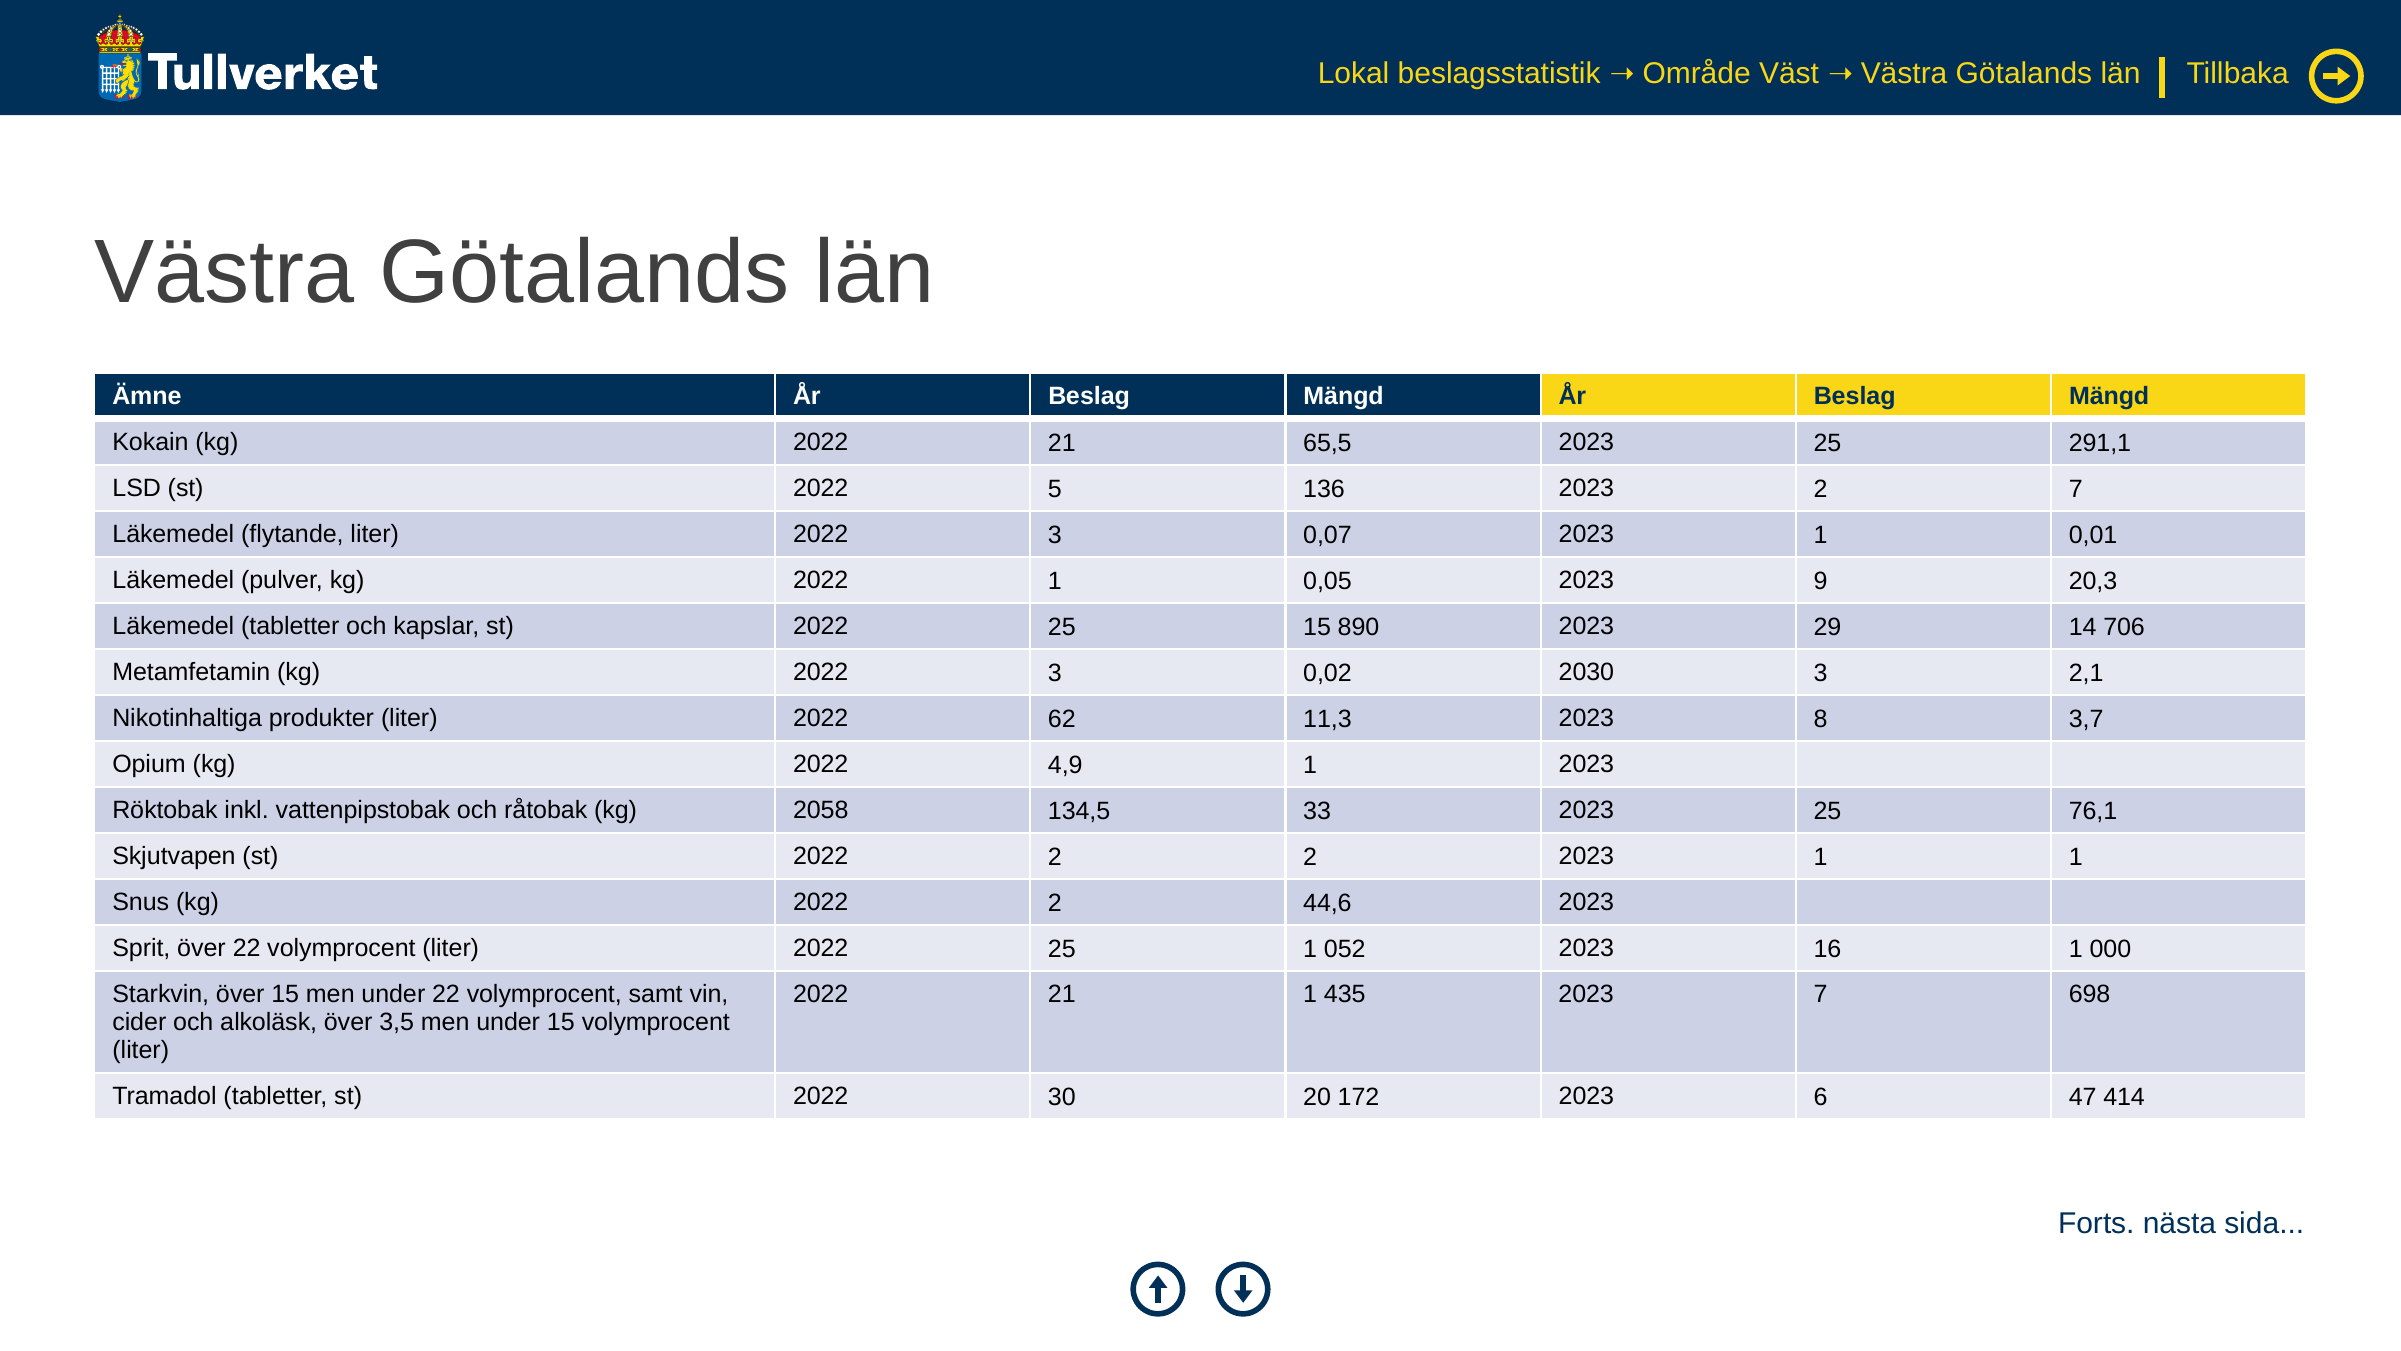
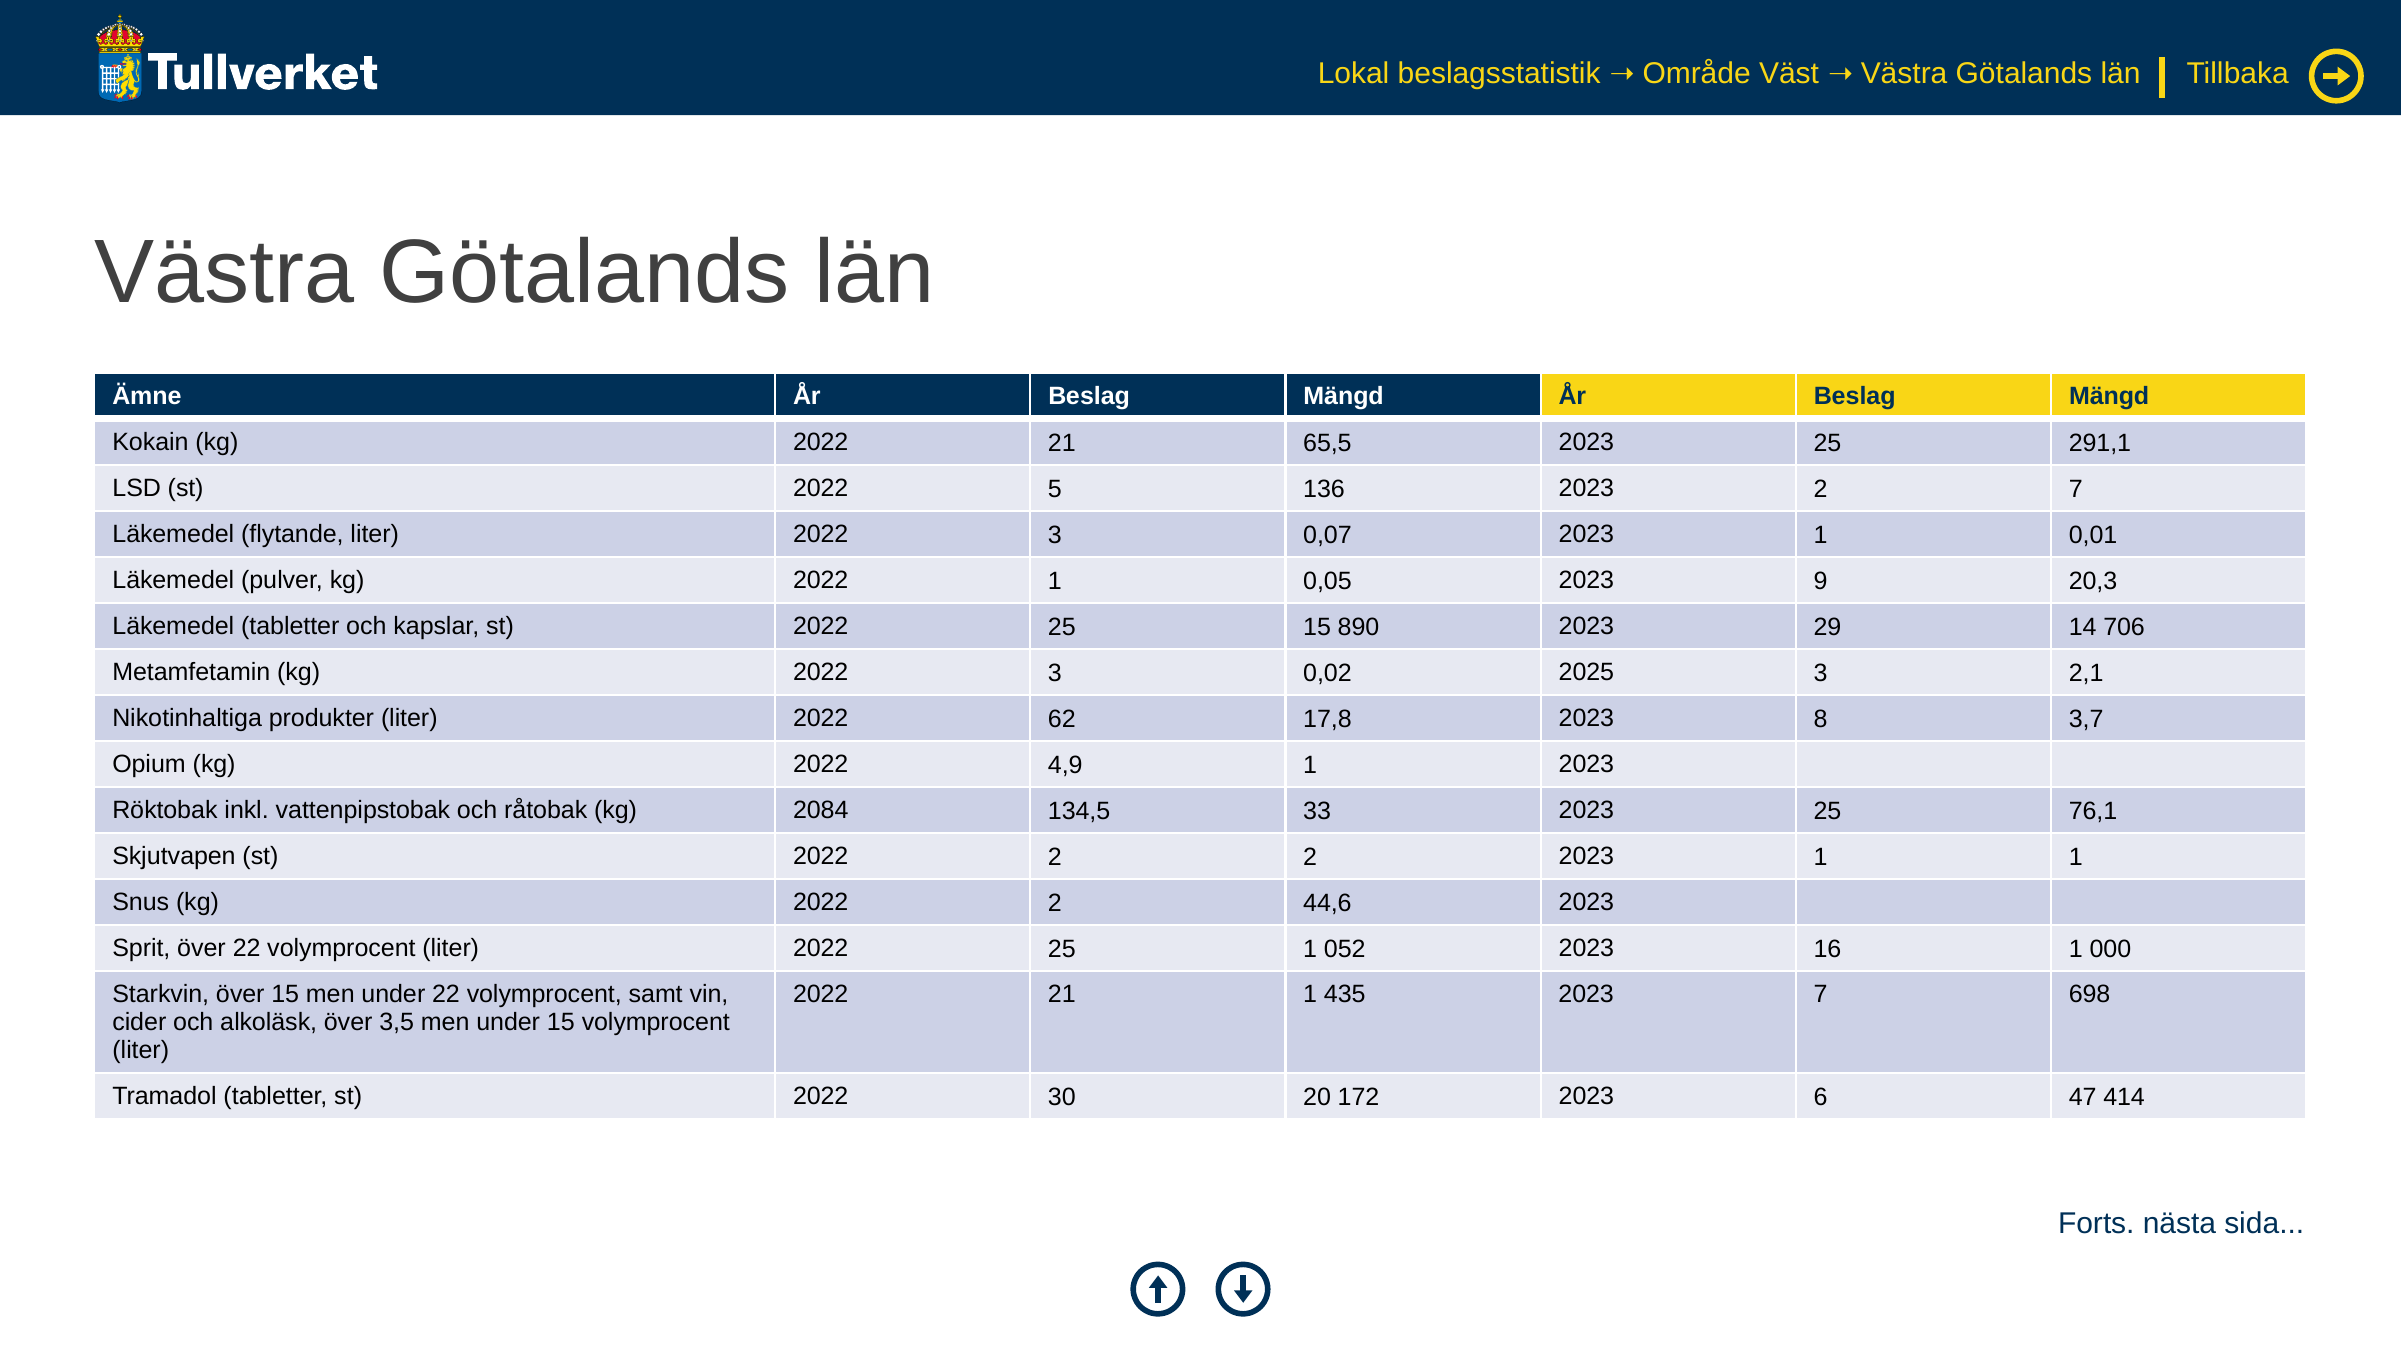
2030: 2030 -> 2025
11,3: 11,3 -> 17,8
2058: 2058 -> 2084
